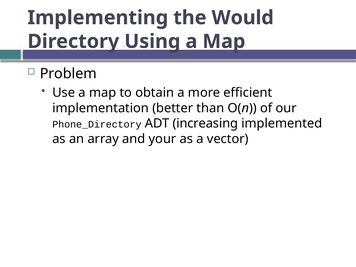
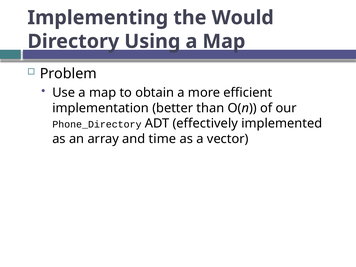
increasing: increasing -> effectively
your: your -> time
